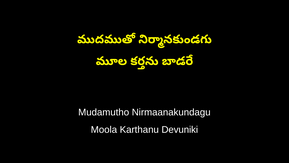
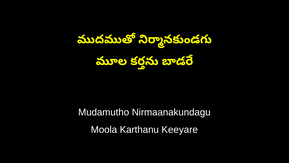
Devuniki: Devuniki -> Keeyare
